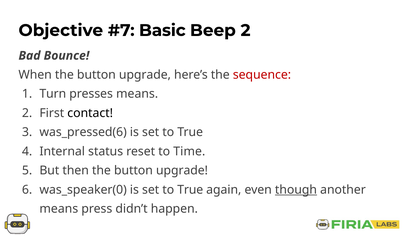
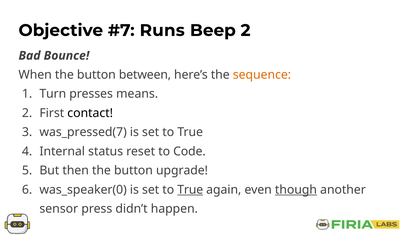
Basic: Basic -> Runs
When the button upgrade: upgrade -> between
sequence colour: red -> orange
was_pressed(6: was_pressed(6 -> was_pressed(7
Time: Time -> Code
True at (190, 189) underline: none -> present
means at (59, 209): means -> sensor
